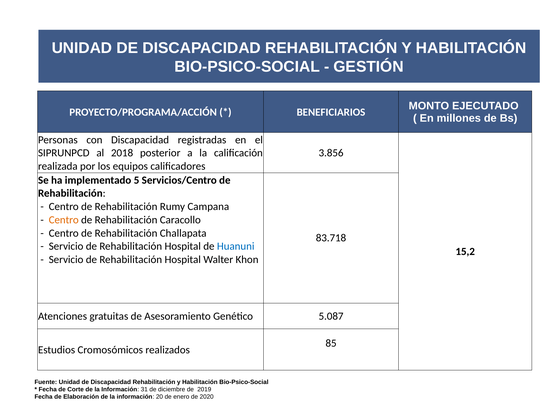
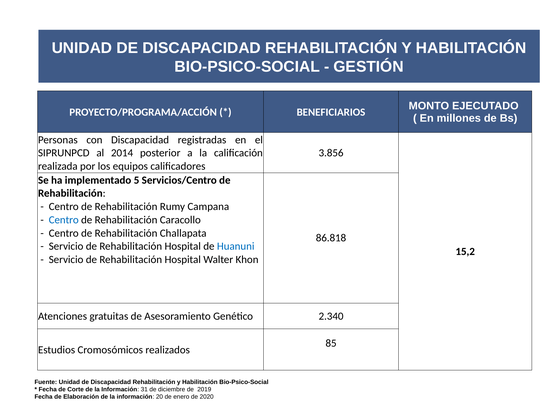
2018: 2018 -> 2014
Centro at (64, 220) colour: orange -> blue
83.718: 83.718 -> 86.818
5.087: 5.087 -> 2.340
